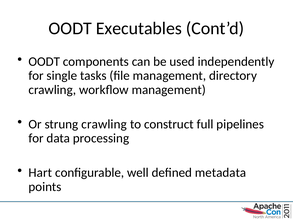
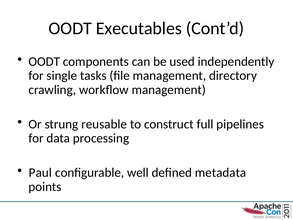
strung crawling: crawling -> reusable
Hart: Hart -> Paul
